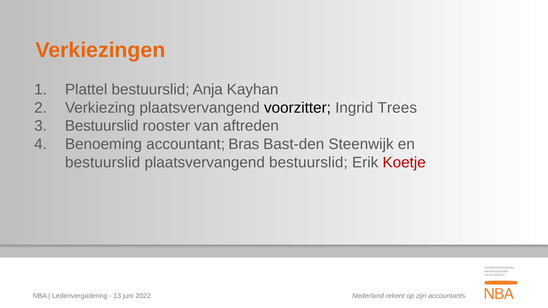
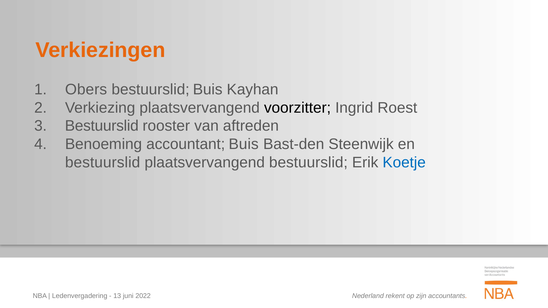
Plattel: Plattel -> Obers
bestuurslid Anja: Anja -> Buis
Trees: Trees -> Roest
accountant Bras: Bras -> Buis
Koetje colour: red -> blue
